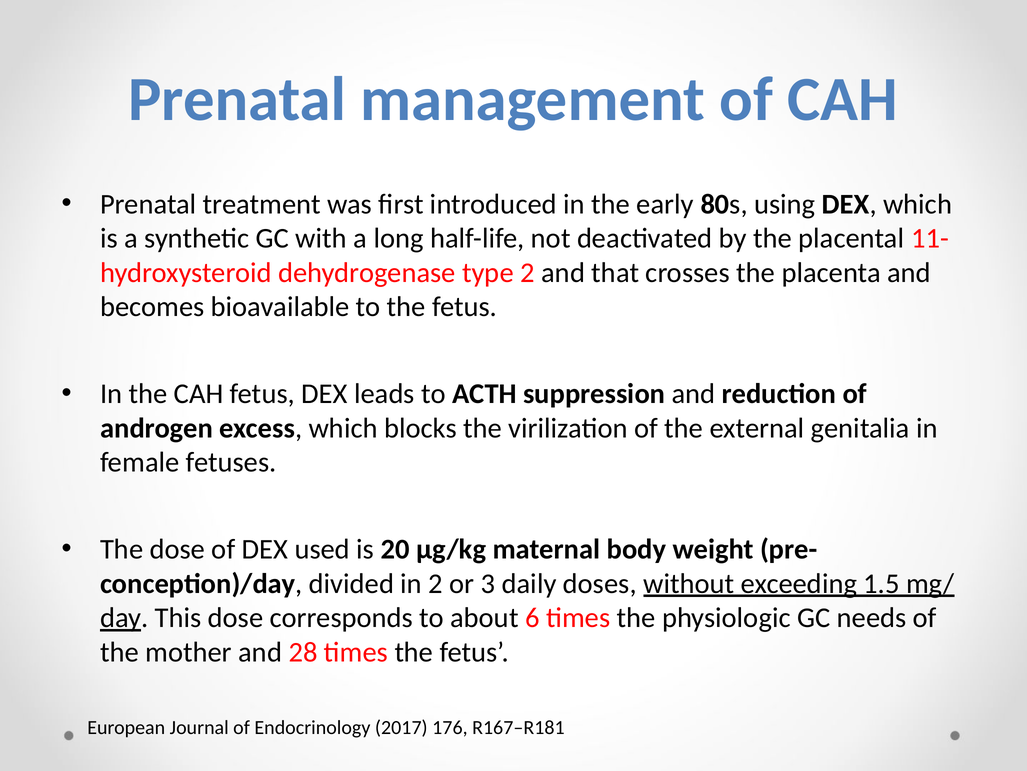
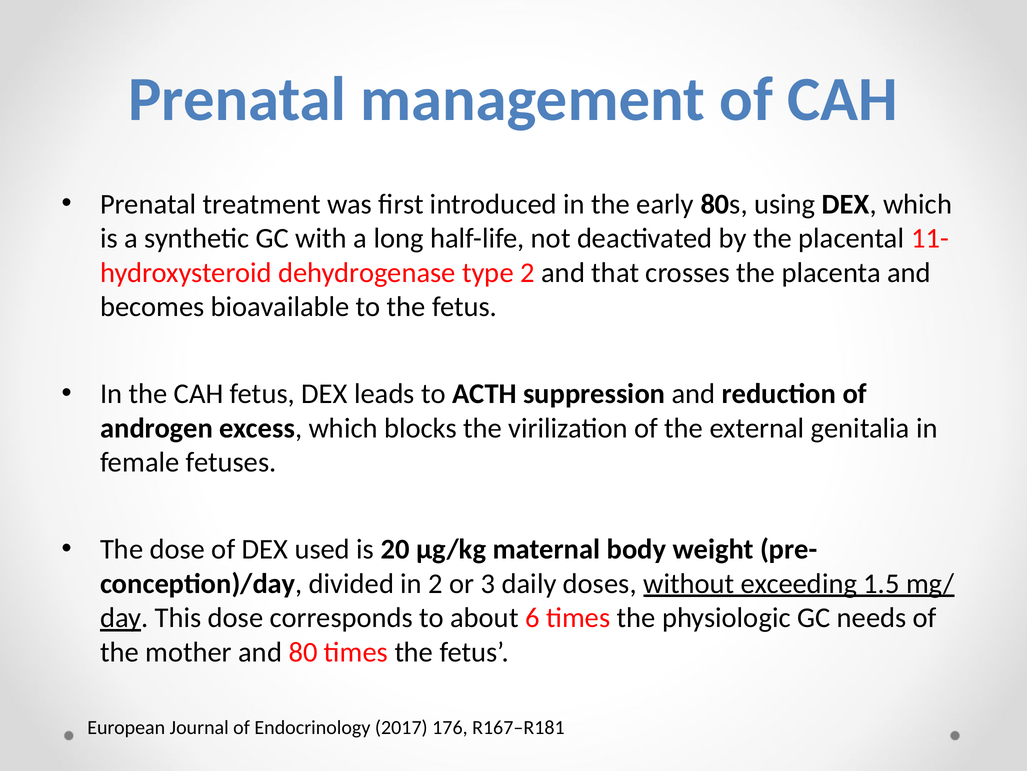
28: 28 -> 80
